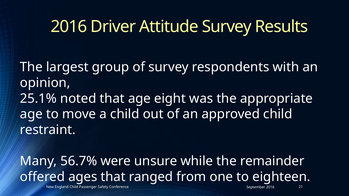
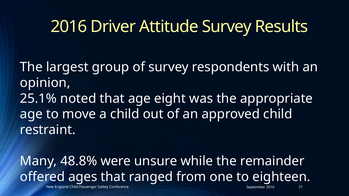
56.7%: 56.7% -> 48.8%
